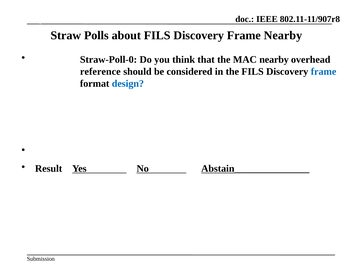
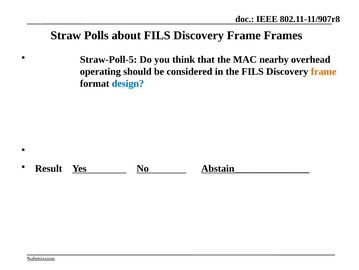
Frame Nearby: Nearby -> Frames
Straw-Poll-0: Straw-Poll-0 -> Straw-Poll-5
reference: reference -> operating
frame at (324, 71) colour: blue -> orange
